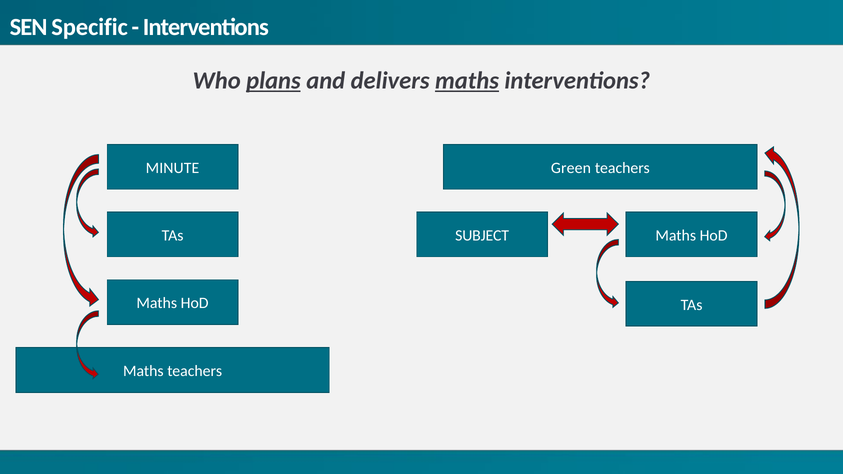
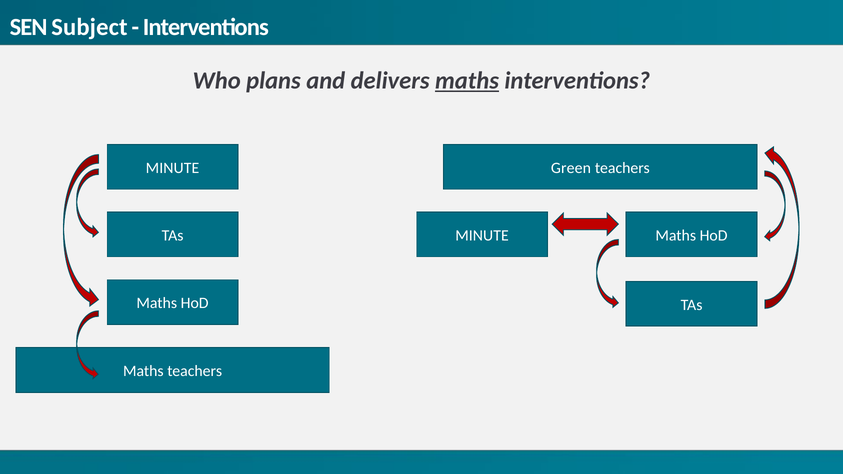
Specific: Specific -> Subject
plans underline: present -> none
TAs SUBJECT: SUBJECT -> MINUTE
